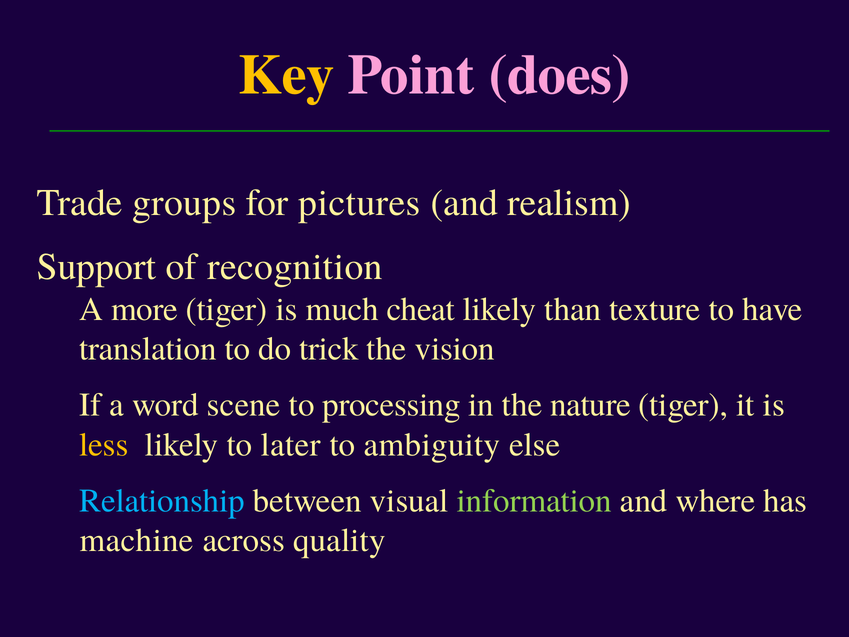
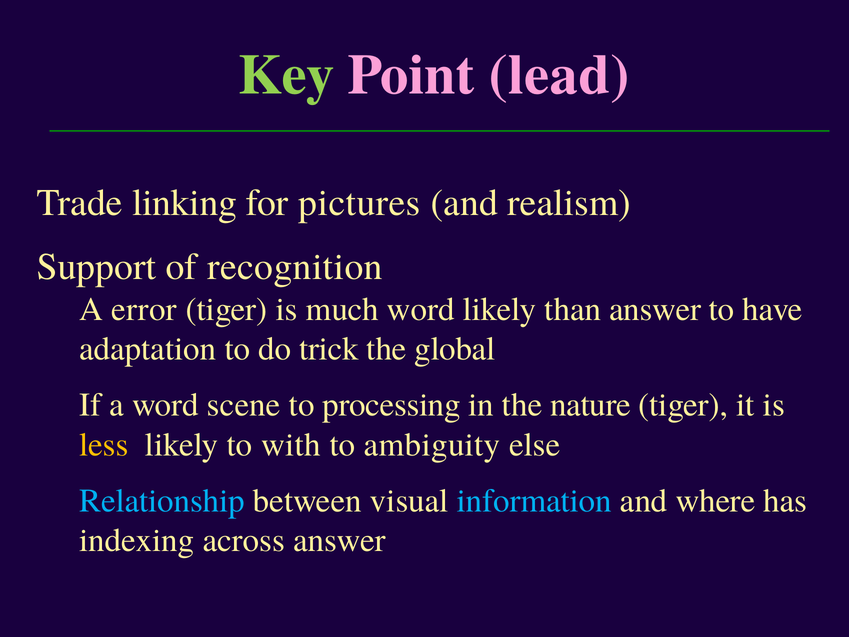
Key colour: yellow -> light green
does: does -> lead
groups: groups -> linking
more: more -> error
much cheat: cheat -> word
than texture: texture -> answer
translation: translation -> adaptation
vision: vision -> global
later: later -> with
information colour: light green -> light blue
machine: machine -> indexing
across quality: quality -> answer
